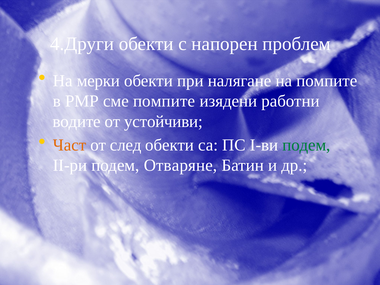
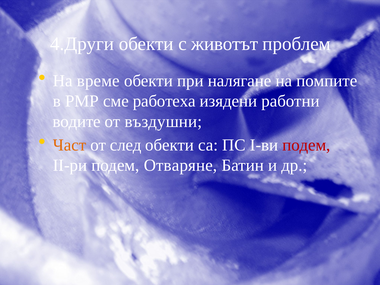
напорен: напорен -> животът
мерки: мерки -> време
сме помпите: помпите -> работеха
устойчиви: устойчиви -> въздушни
подем at (306, 145) colour: green -> red
